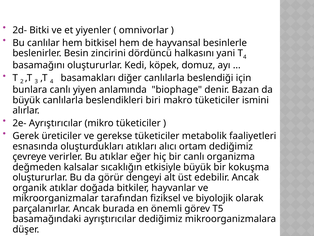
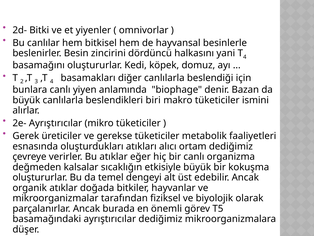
görür: görür -> temel
